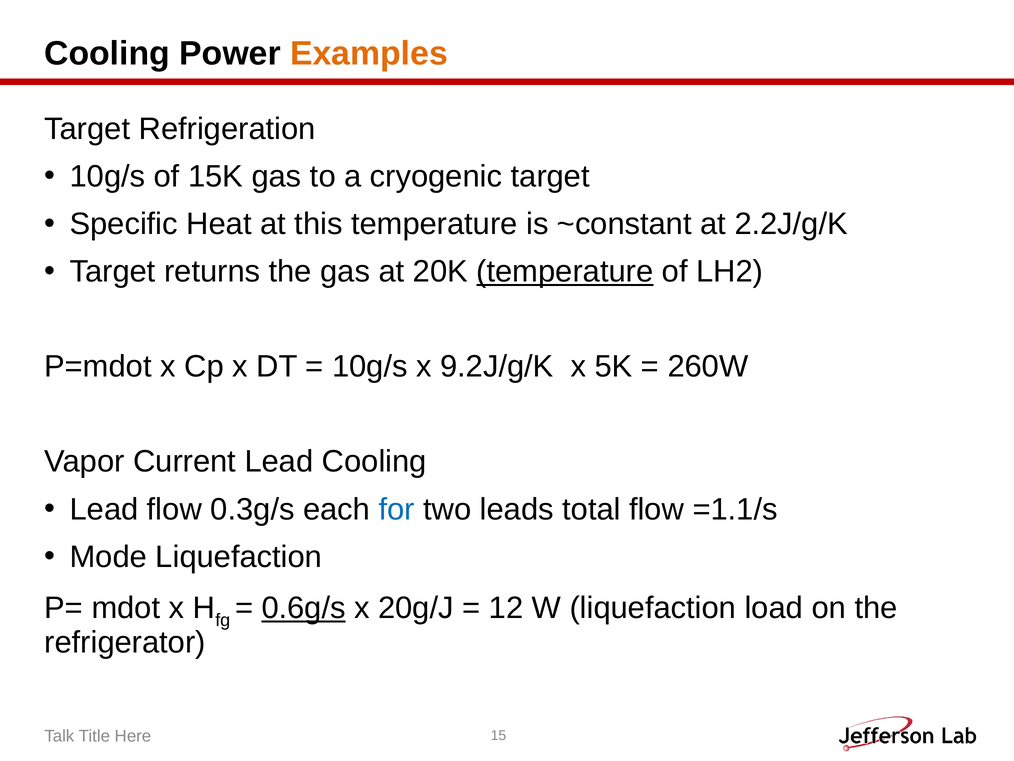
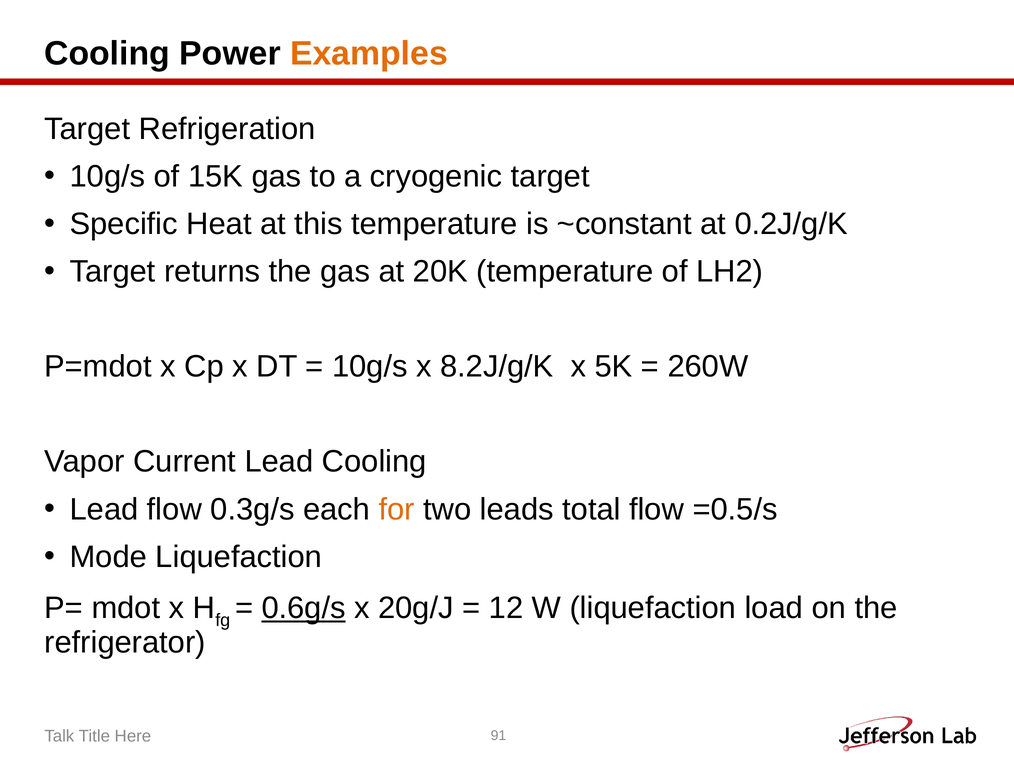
2.2J/g/K: 2.2J/g/K -> 0.2J/g/K
temperature at (565, 271) underline: present -> none
9.2J/g/K: 9.2J/g/K -> 8.2J/g/K
for colour: blue -> orange
=1.1/s: =1.1/s -> =0.5/s
15: 15 -> 91
